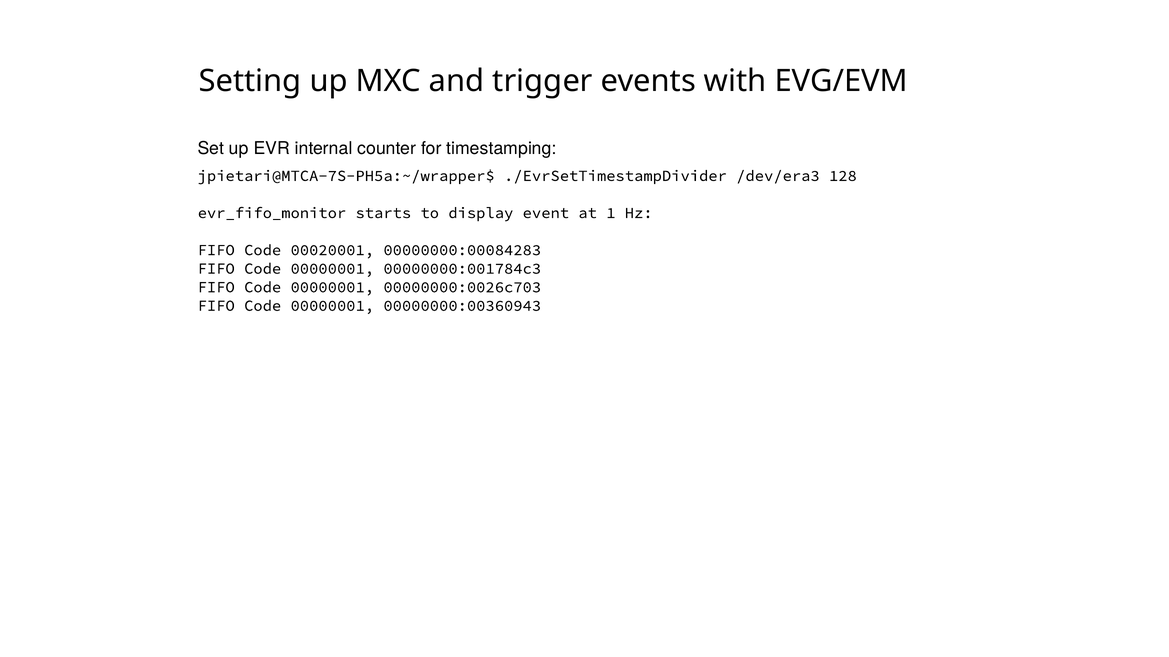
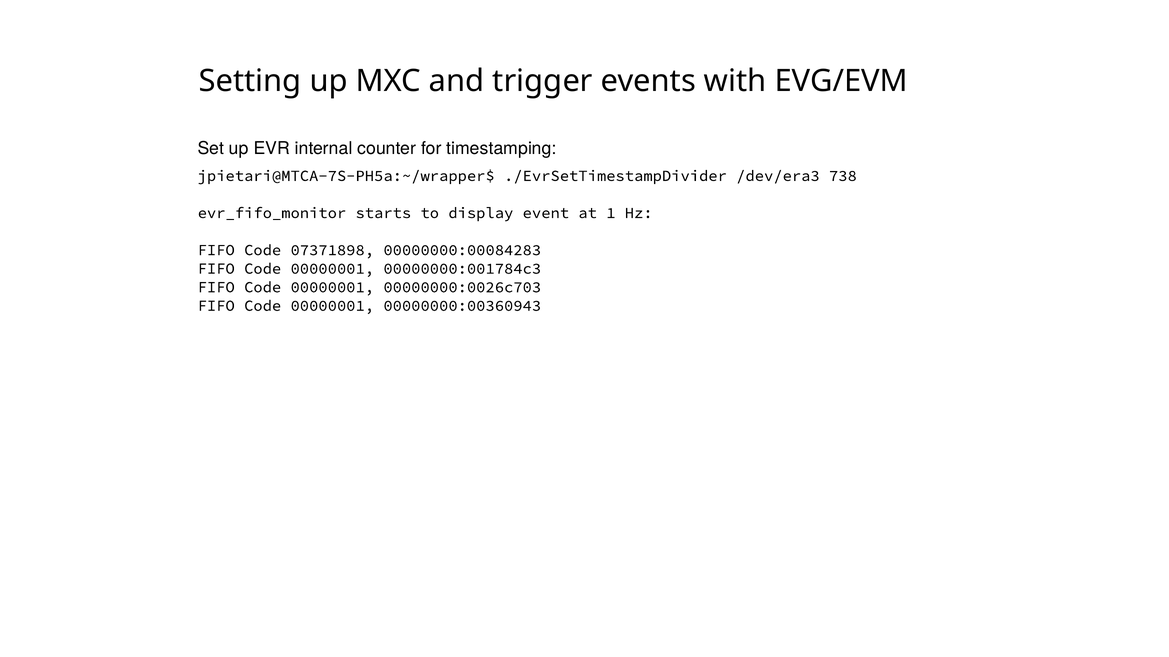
128: 128 -> 738
00020001: 00020001 -> 07371898
